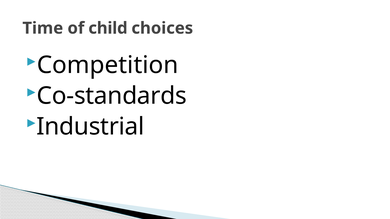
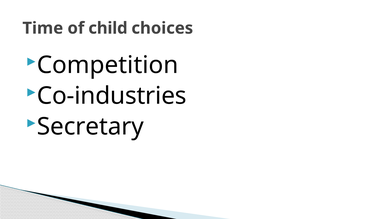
Co-standards: Co-standards -> Co-industries
Industrial: Industrial -> Secretary
